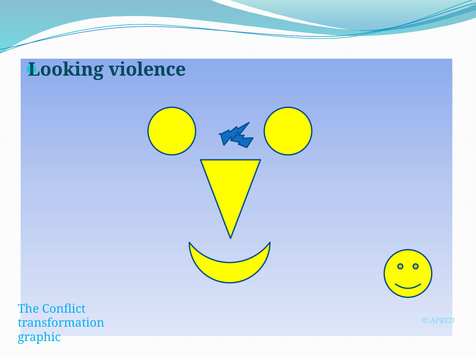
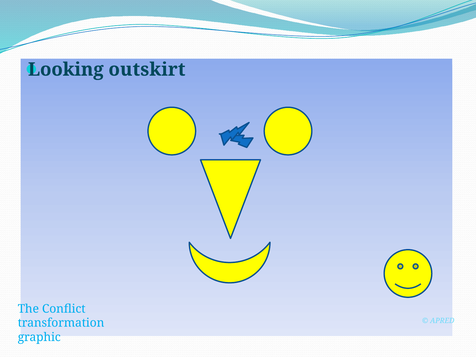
violence: violence -> outskirt
